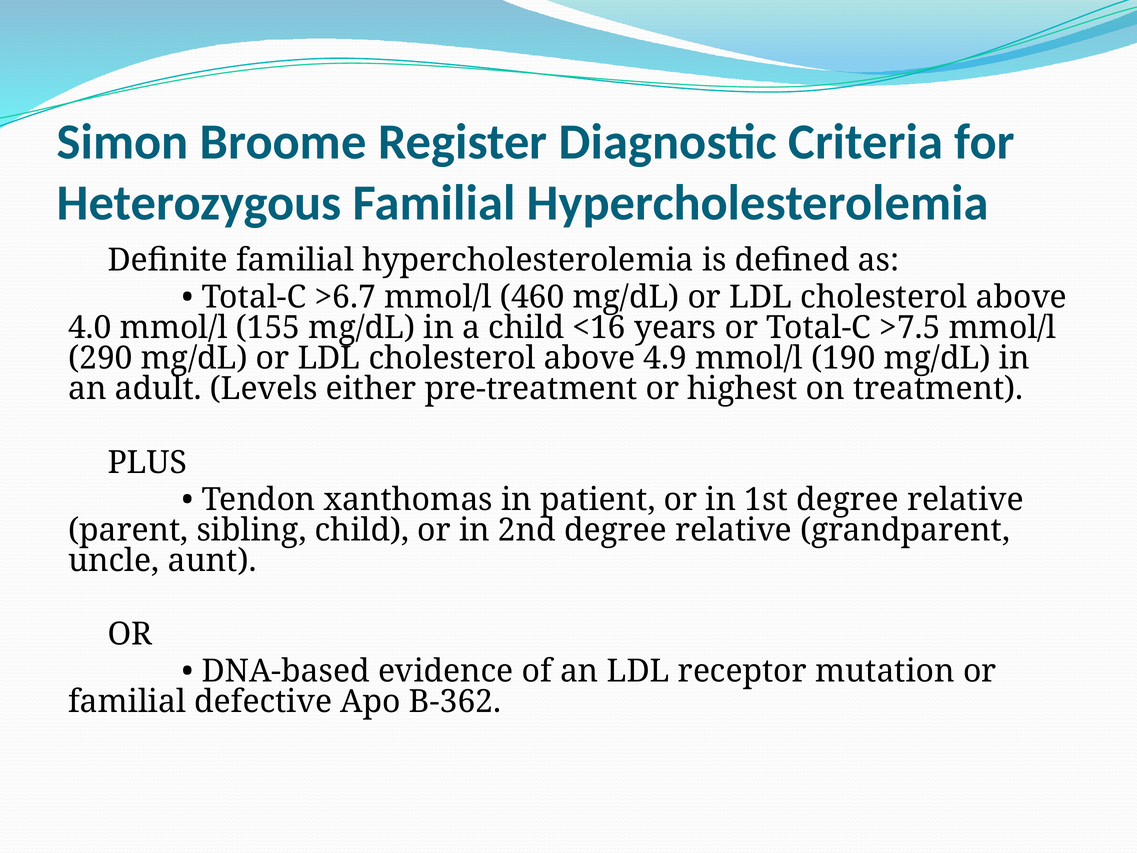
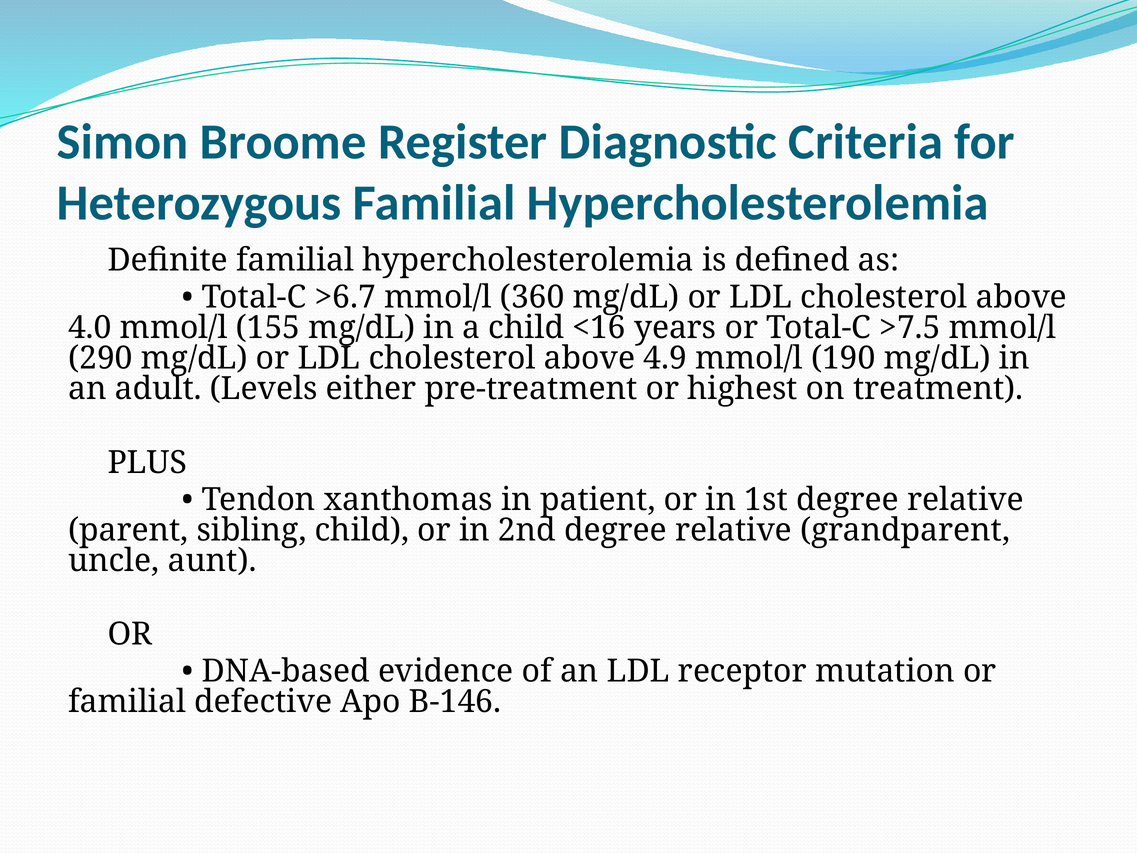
460: 460 -> 360
B-362: B-362 -> B-146
